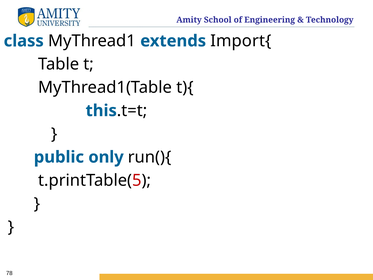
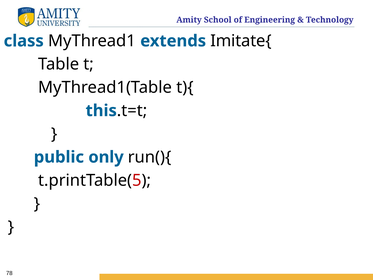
Import{: Import{ -> Imitate{
